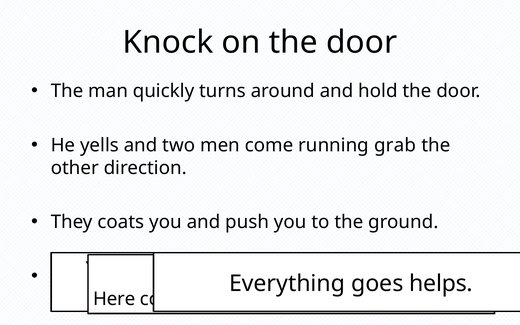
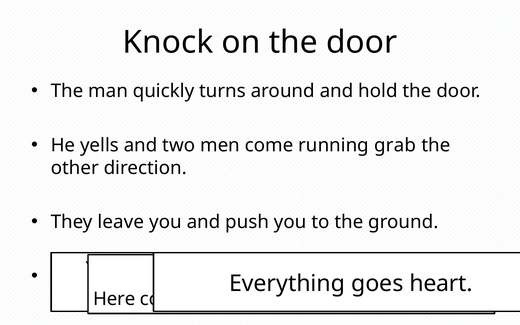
coats: coats -> leave
helps: helps -> heart
